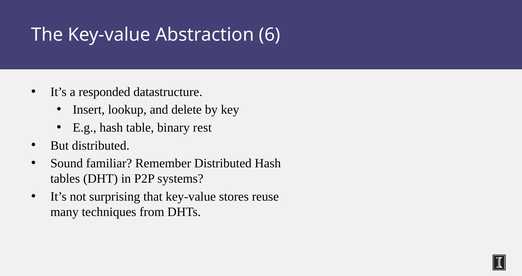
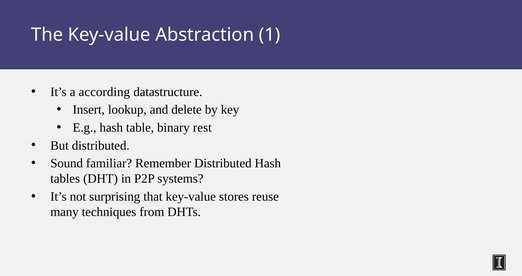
6: 6 -> 1
responded: responded -> according
